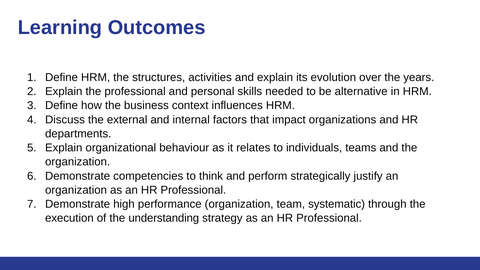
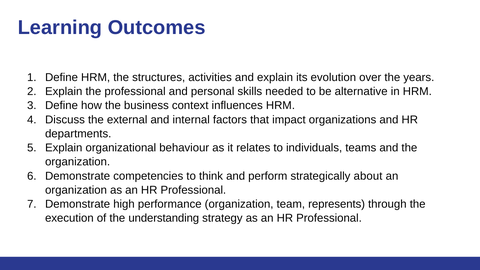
justify: justify -> about
systematic: systematic -> represents
